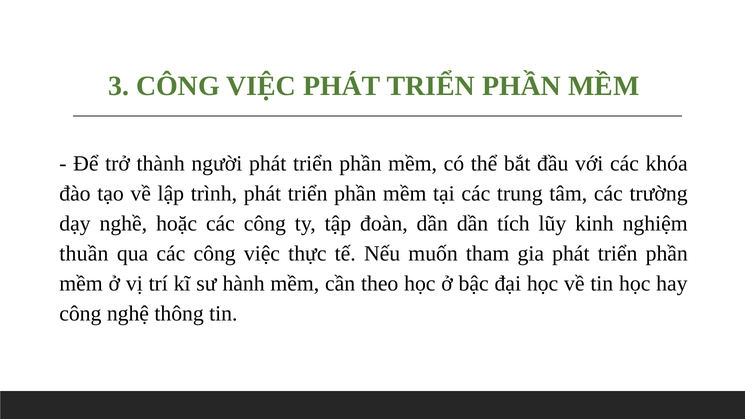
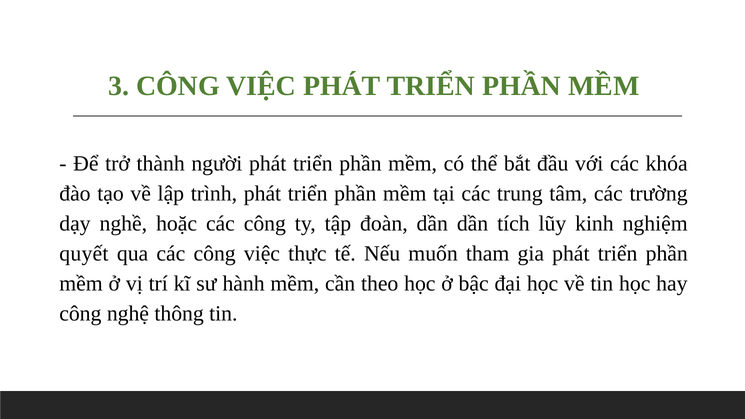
thuần: thuần -> quyết
